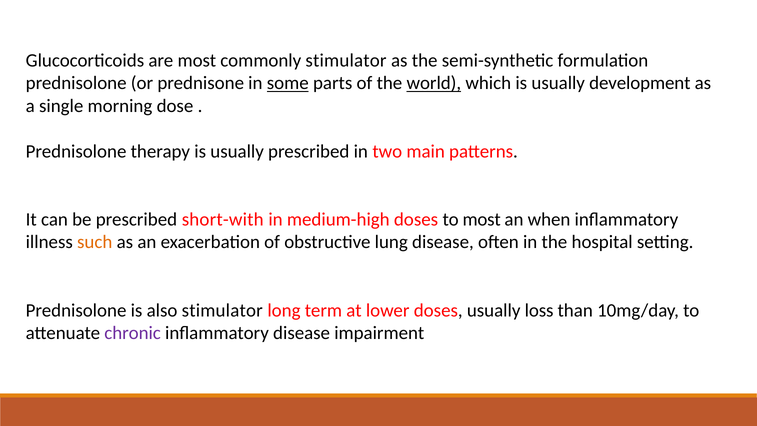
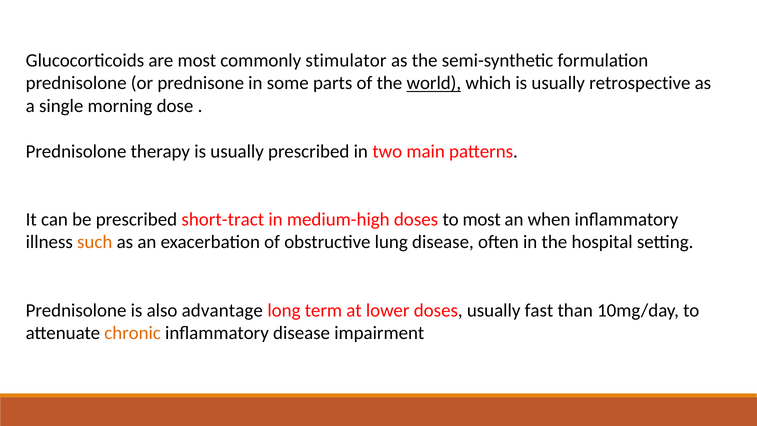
some underline: present -> none
development: development -> retrospective
short-with: short-with -> short-tract
also stimulator: stimulator -> advantage
loss: loss -> fast
chronic colour: purple -> orange
